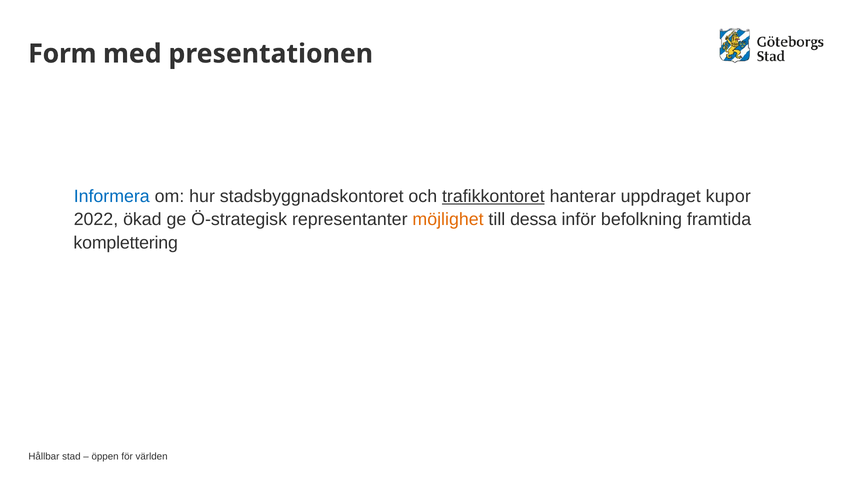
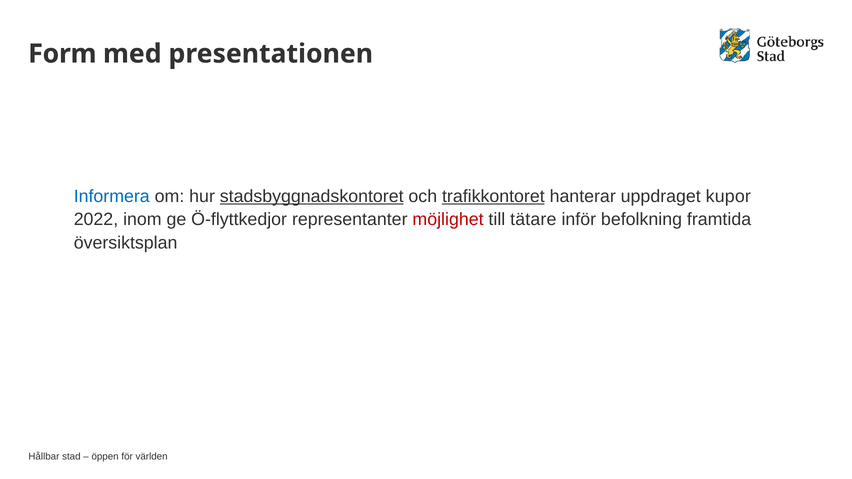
stadsbyggnadskontoret underline: none -> present
ökad: ökad -> inom
Ö-strategisk: Ö-strategisk -> Ö-flyttkedjor
möjlighet colour: orange -> red
dessa: dessa -> tätare
komplettering: komplettering -> översiktsplan
